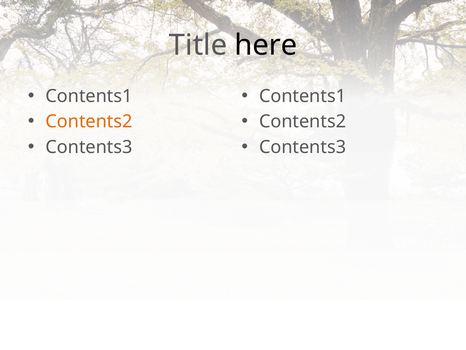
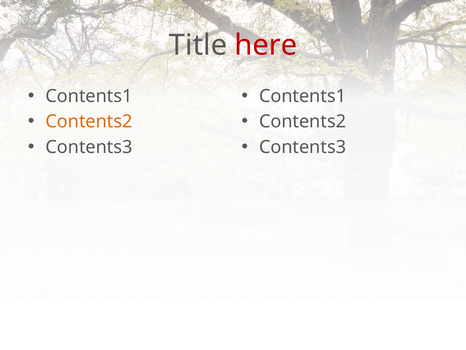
here colour: black -> red
